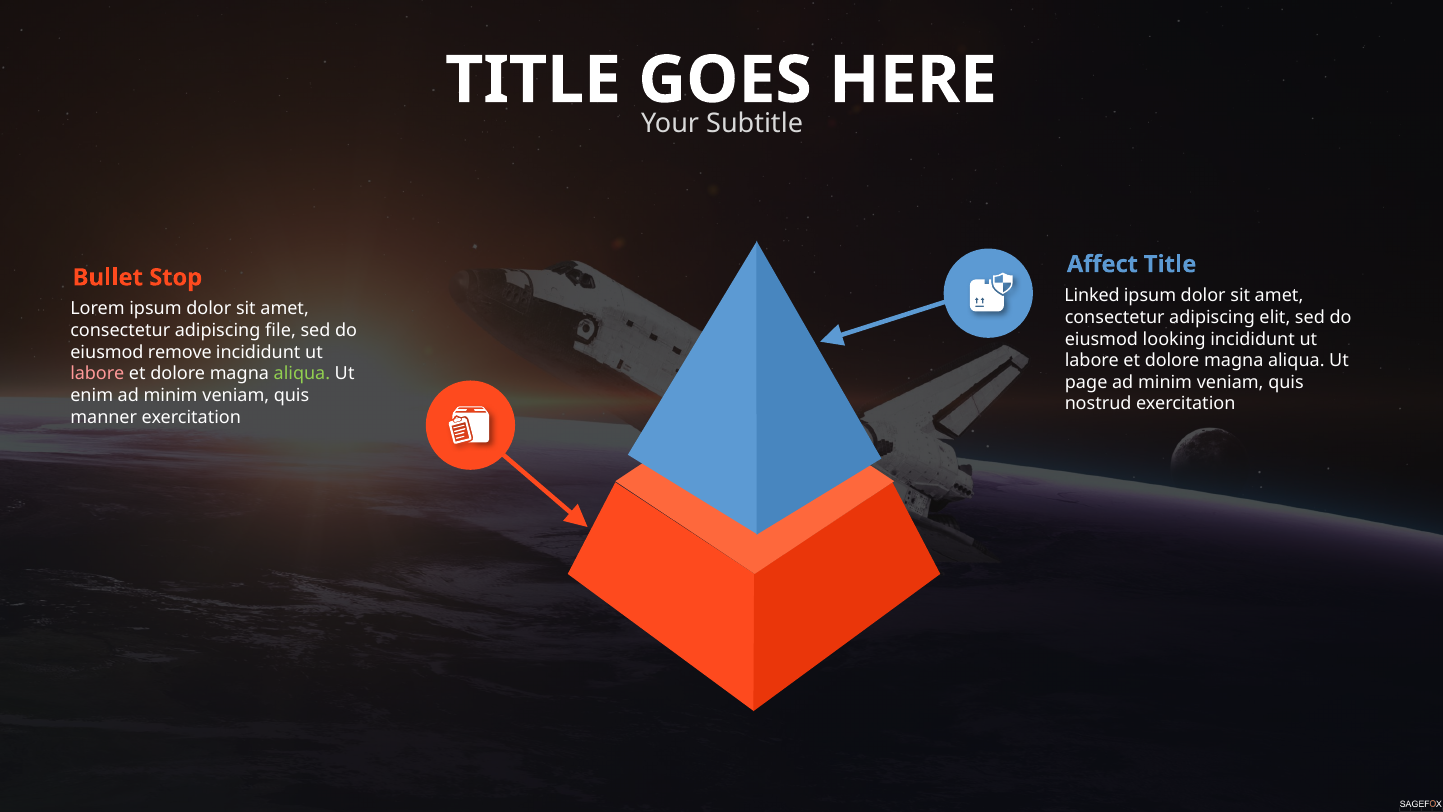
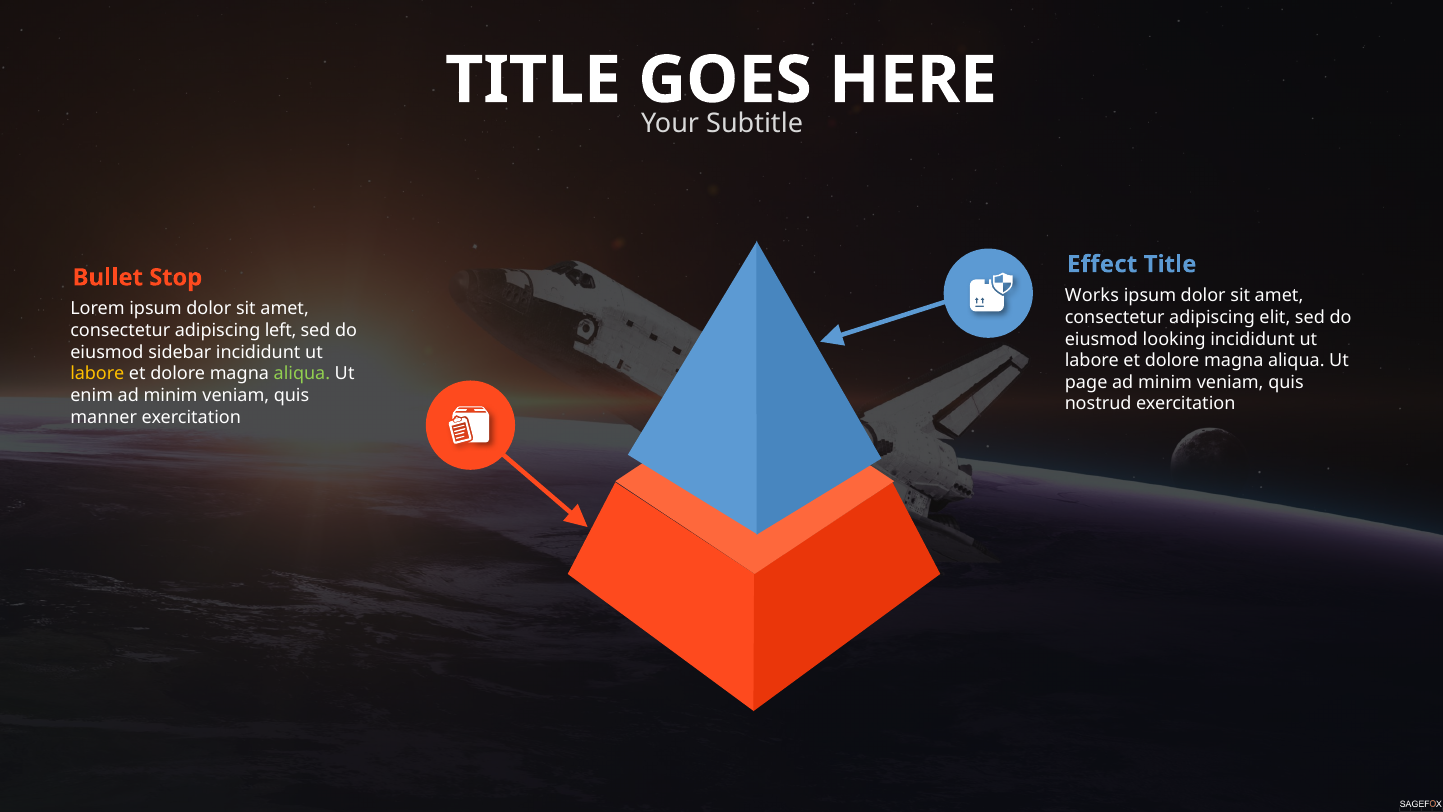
Affect: Affect -> Effect
Linked: Linked -> Works
file: file -> left
remove: remove -> sidebar
labore at (97, 374) colour: pink -> yellow
